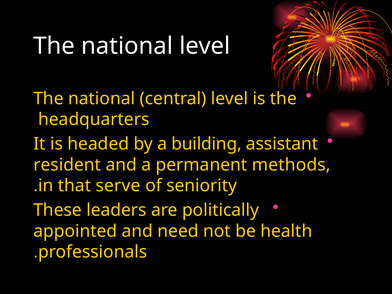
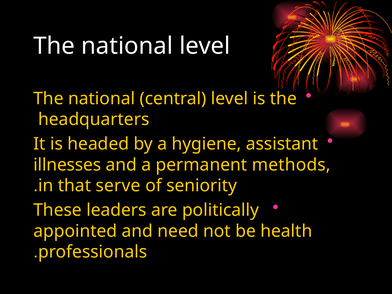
building: building -> hygiene
resident: resident -> illnesses
